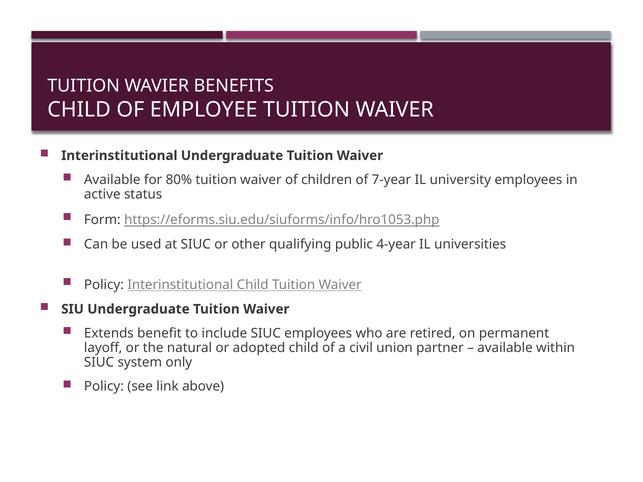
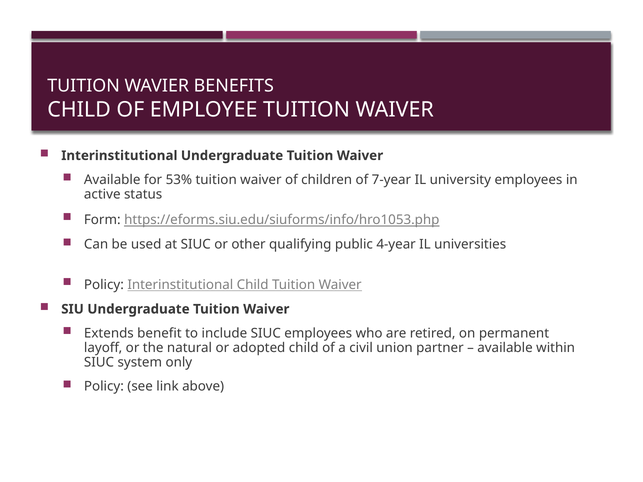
80%: 80% -> 53%
